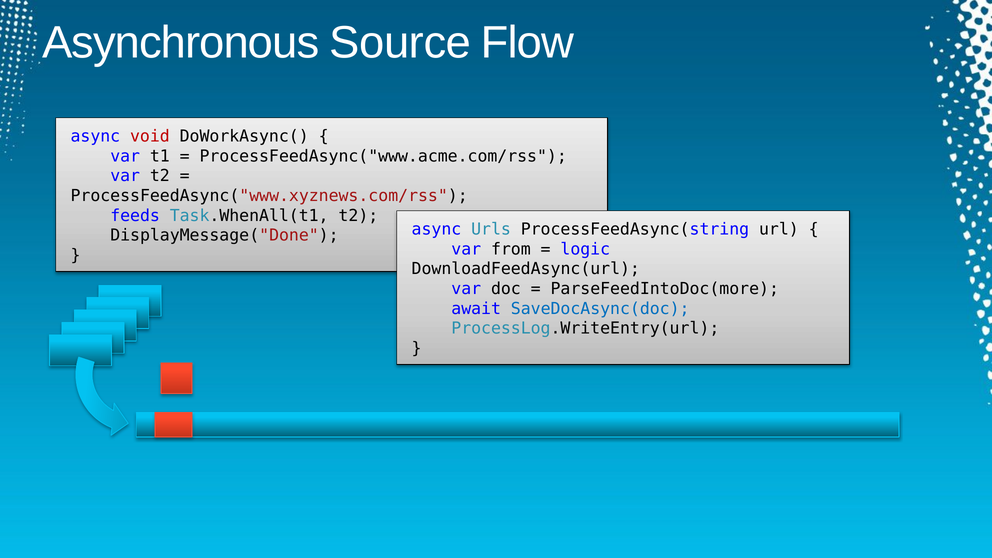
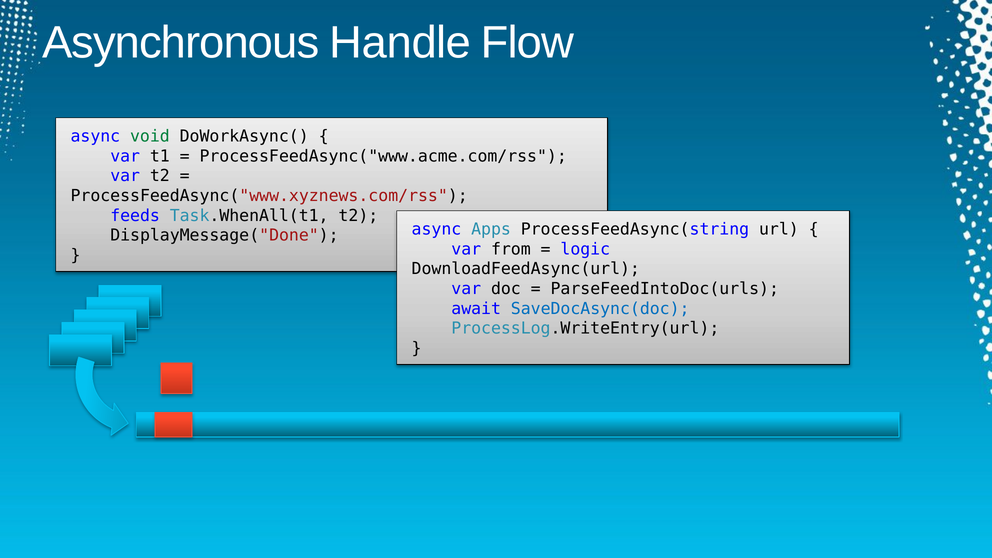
Source: Source -> Handle
void colour: red -> green
Urls: Urls -> Apps
ParseFeedIntoDoc(more: ParseFeedIntoDoc(more -> ParseFeedIntoDoc(urls
